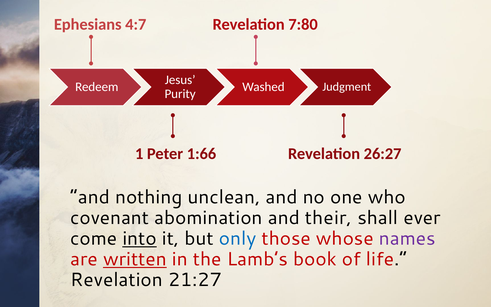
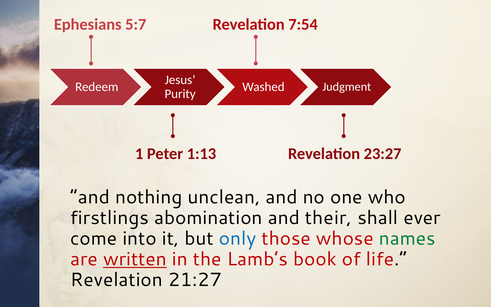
4:7: 4:7 -> 5:7
7:80: 7:80 -> 7:54
1:66: 1:66 -> 1:13
26:27: 26:27 -> 23:27
covenant: covenant -> firstlings
into underline: present -> none
names colour: purple -> green
